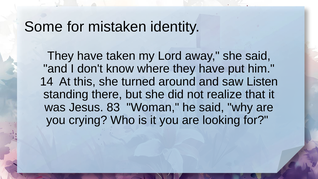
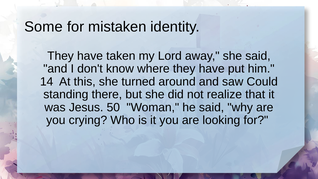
Listen: Listen -> Could
83: 83 -> 50
